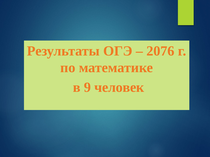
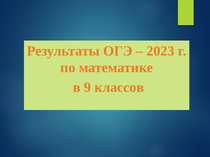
2076: 2076 -> 2023
человек: человек -> классов
